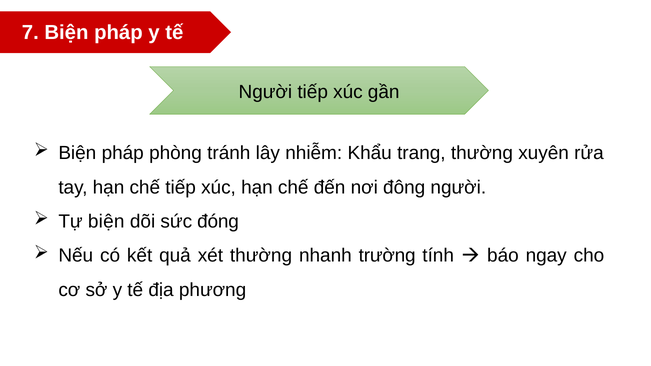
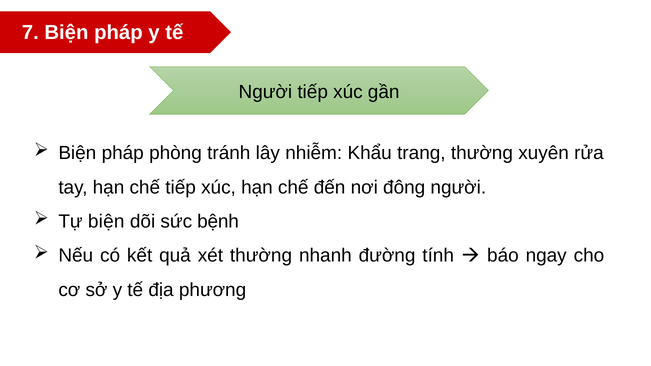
đóng: đóng -> bệnh
trường: trường -> đường
